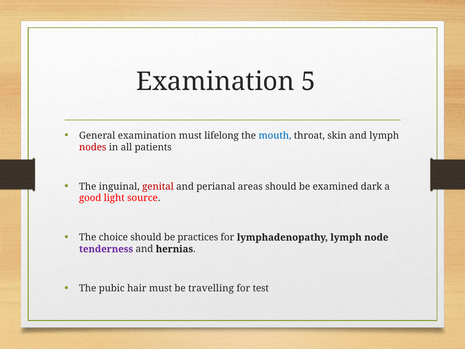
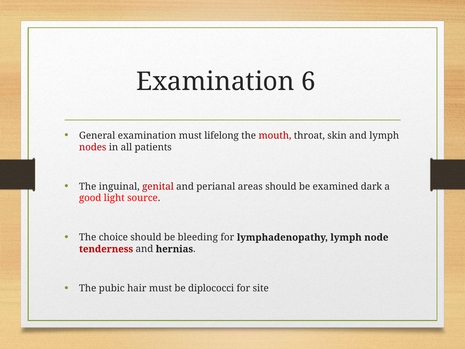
5: 5 -> 6
mouth colour: blue -> red
practices: practices -> bleeding
tenderness colour: purple -> red
travelling: travelling -> diplococci
test: test -> site
